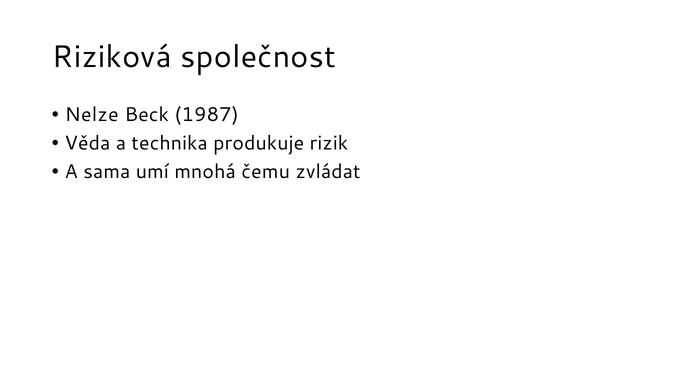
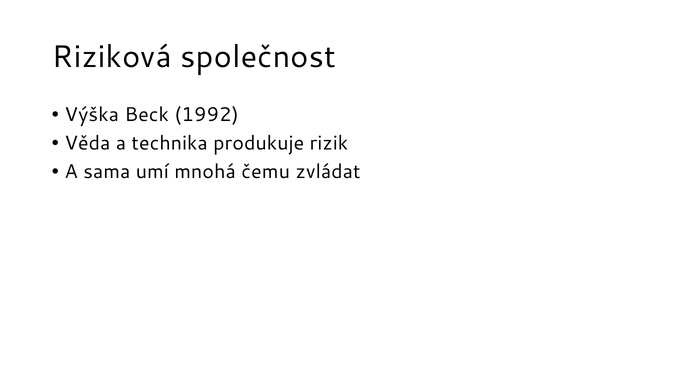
Nelze: Nelze -> Výška
1987: 1987 -> 1992
